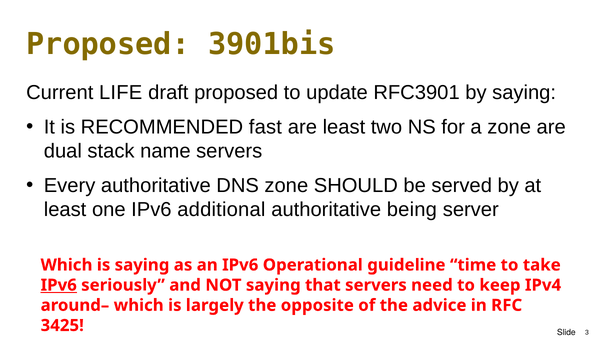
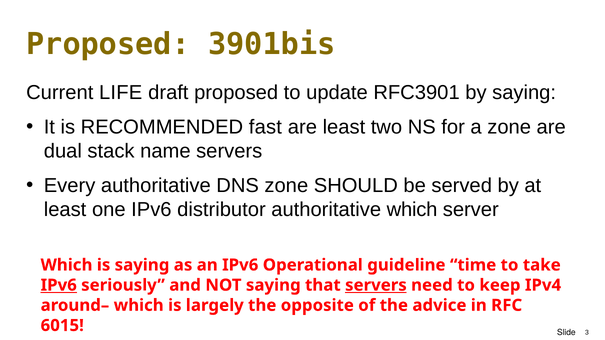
additional: additional -> distributor
authoritative being: being -> which
servers at (376, 285) underline: none -> present
3425: 3425 -> 6015
